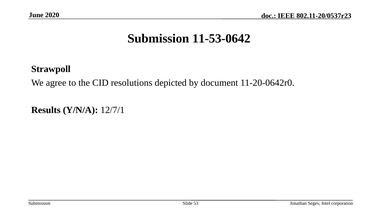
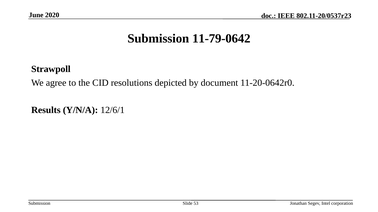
11-53-0642: 11-53-0642 -> 11-79-0642
12/7/1: 12/7/1 -> 12/6/1
